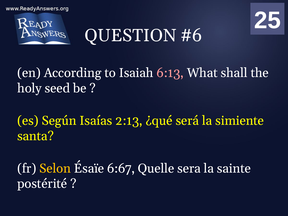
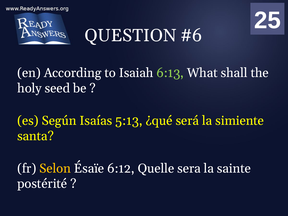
6:13 colour: pink -> light green
2:13: 2:13 -> 5:13
6:67: 6:67 -> 6:12
